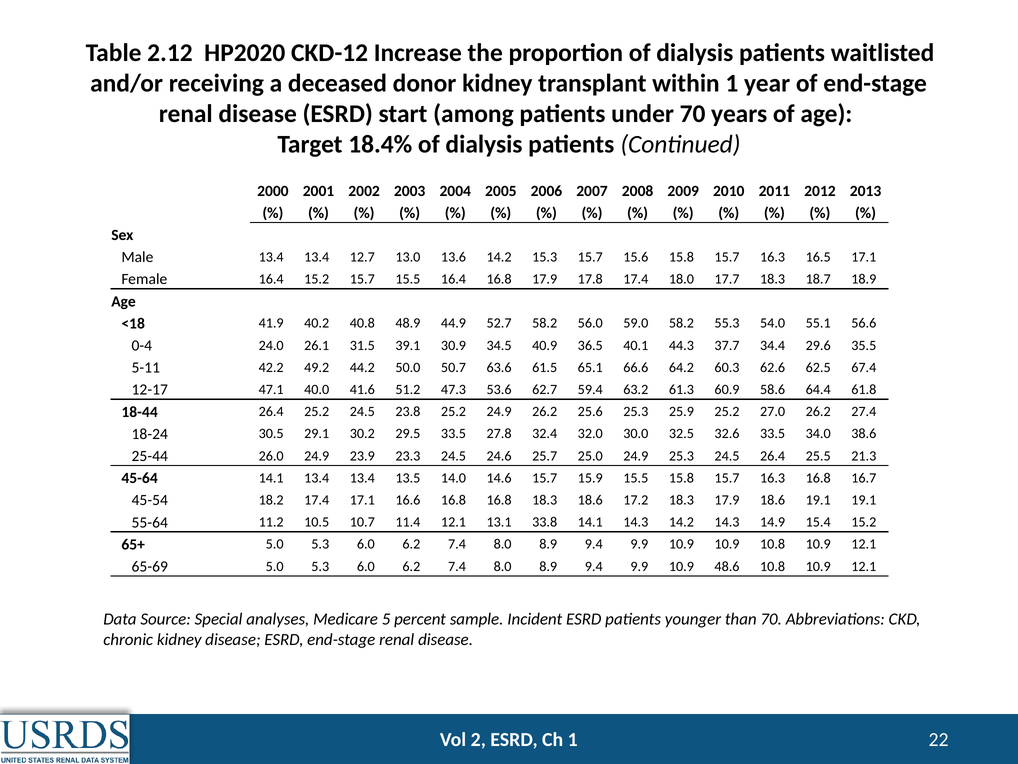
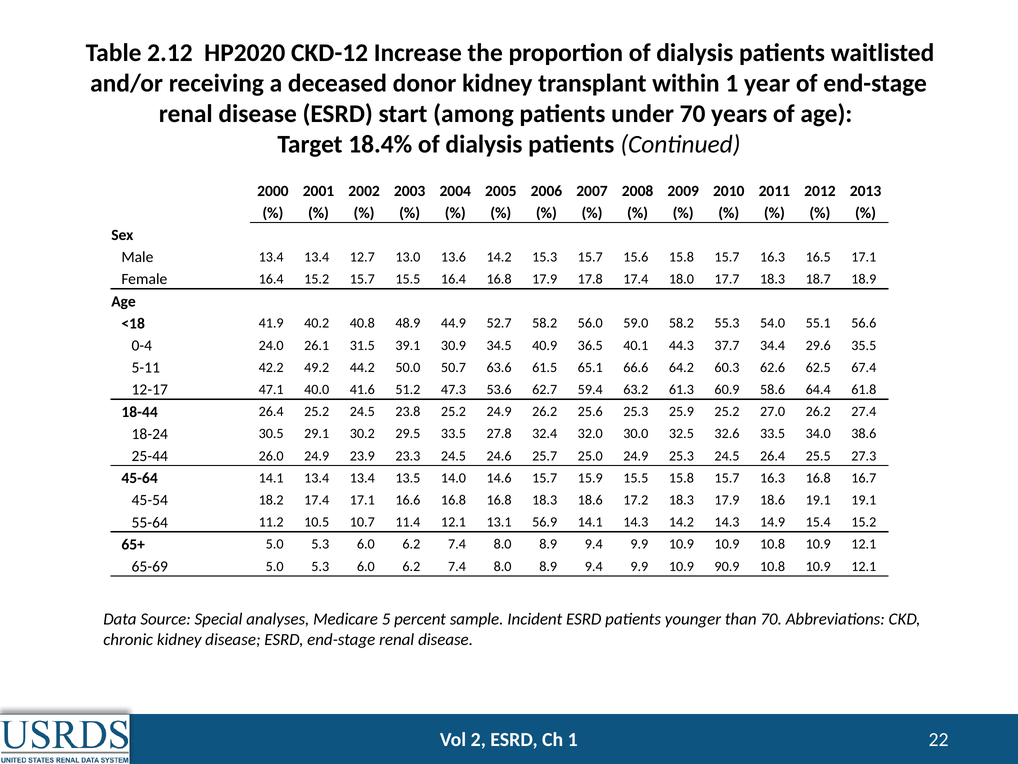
21.3: 21.3 -> 27.3
33.8: 33.8 -> 56.9
48.6: 48.6 -> 90.9
